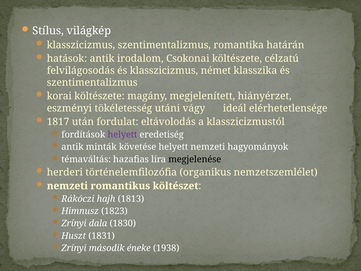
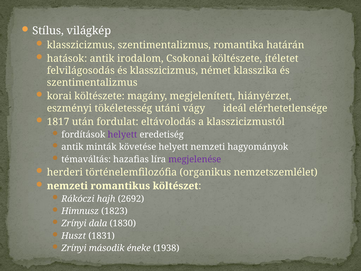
célzatú: célzatú -> ítéletet
megjelenése colour: black -> purple
1813: 1813 -> 2692
